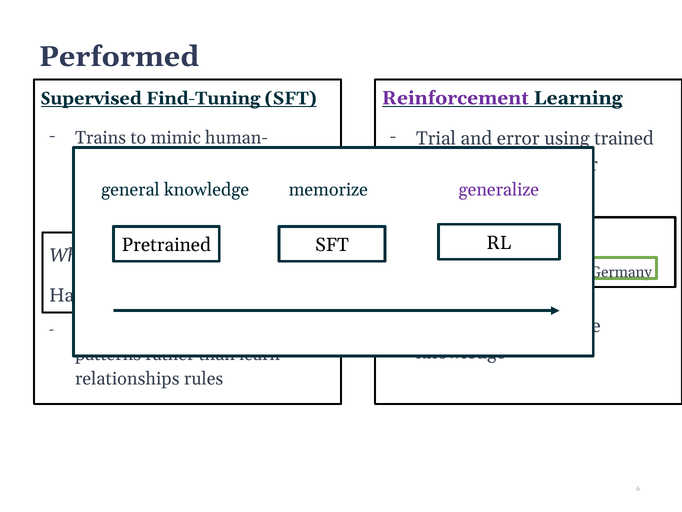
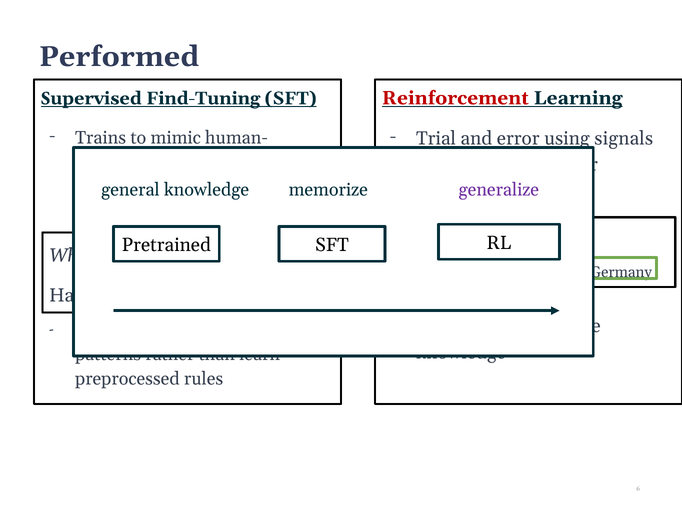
Reinforcement colour: purple -> red
trained at (624, 138): trained -> signals
relationships: relationships -> preprocessed
